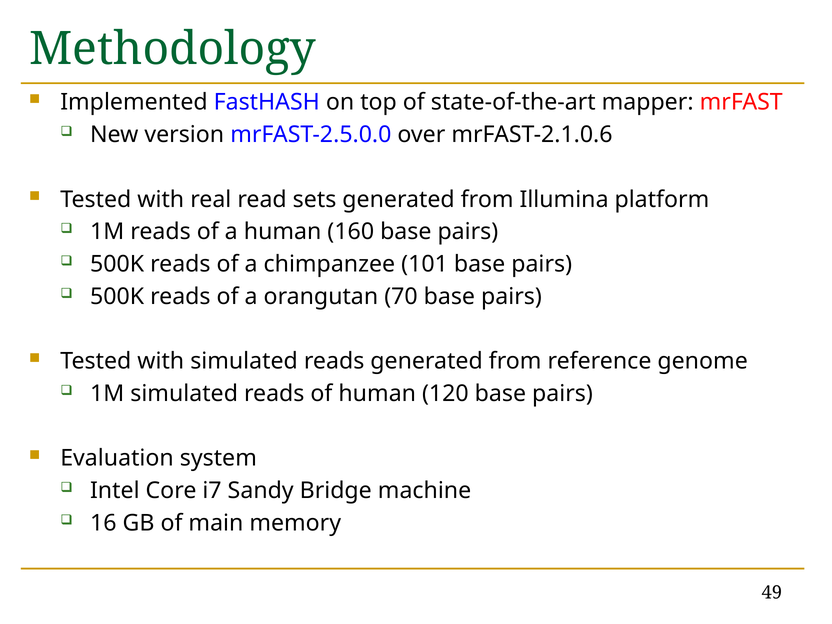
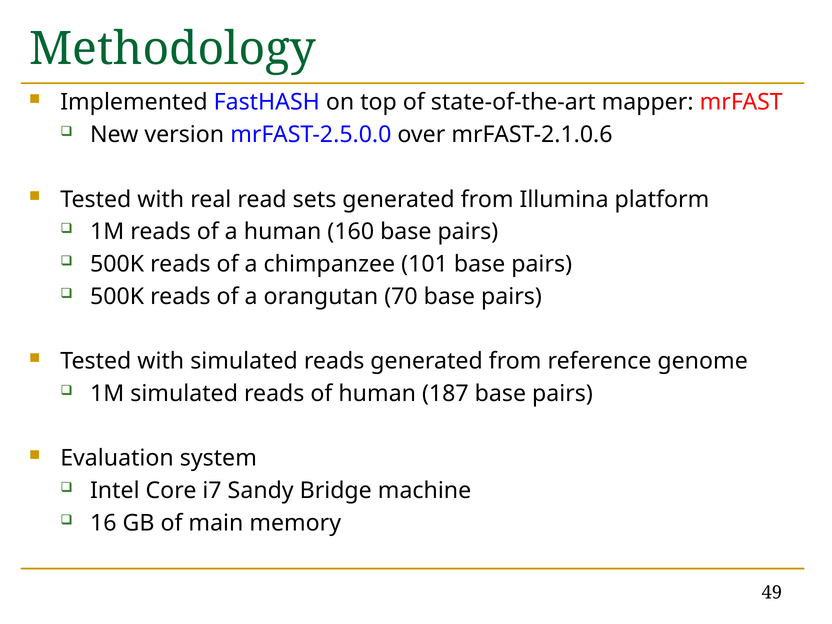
120: 120 -> 187
